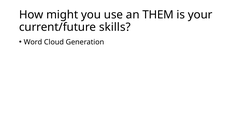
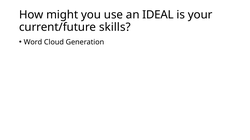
THEM: THEM -> IDEAL
